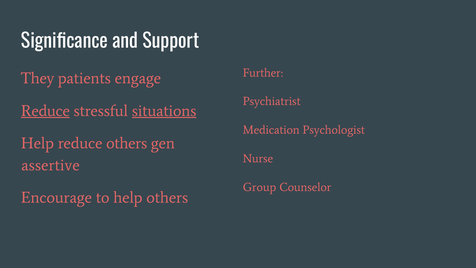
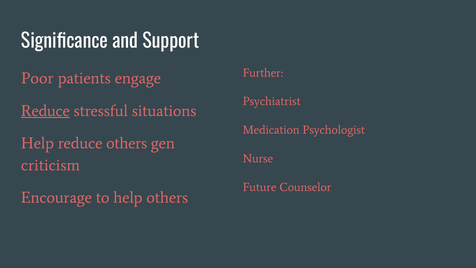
They: They -> Poor
situations underline: present -> none
assertive: assertive -> criticism
Group: Group -> Future
